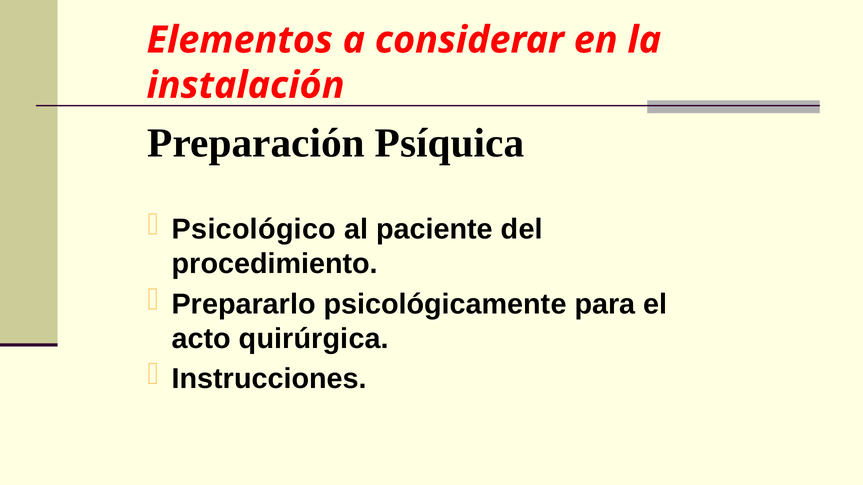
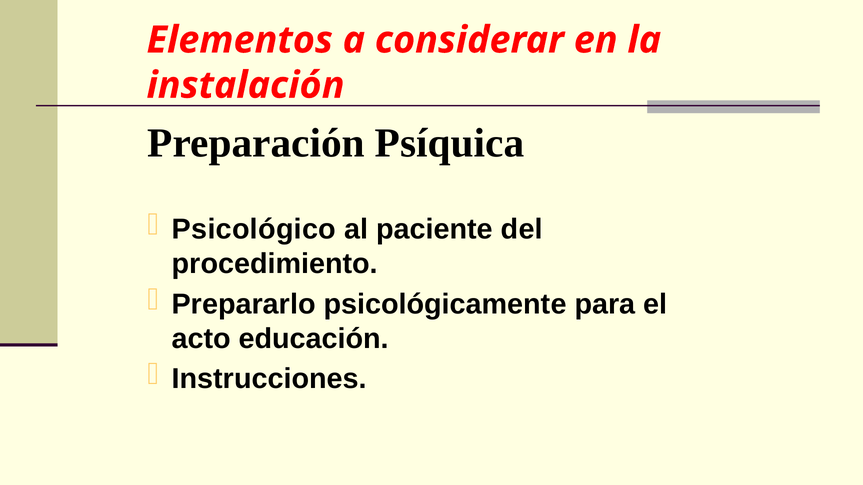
quirúrgica: quirúrgica -> educación
